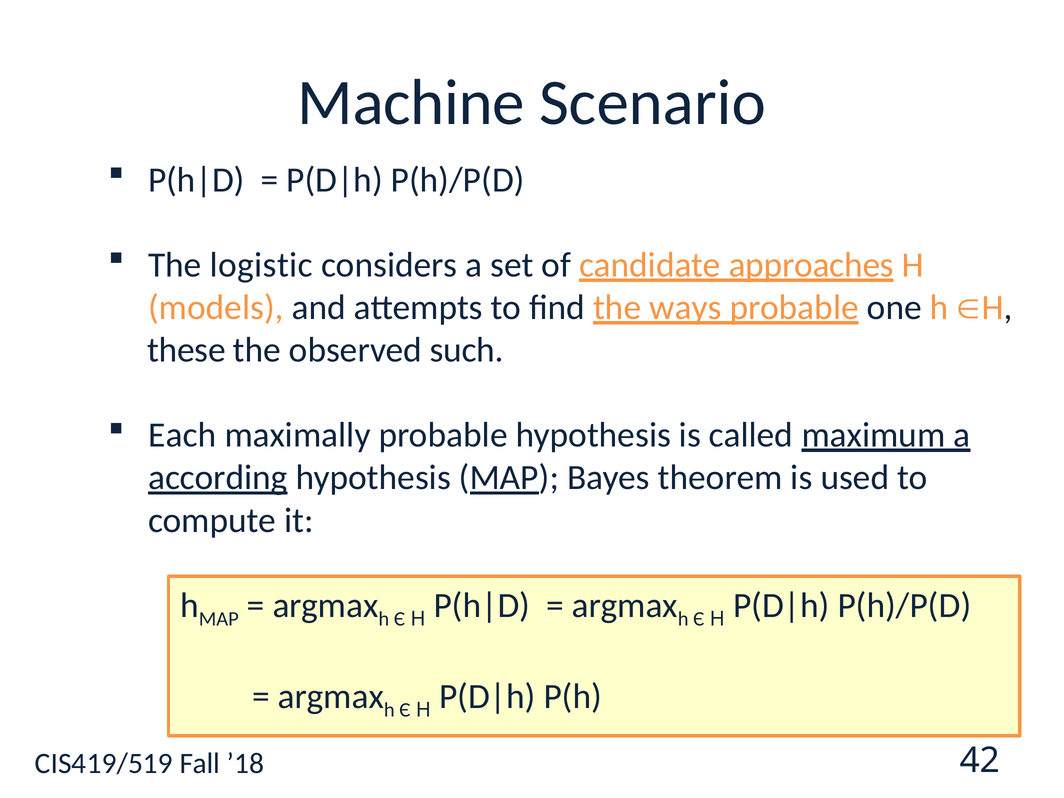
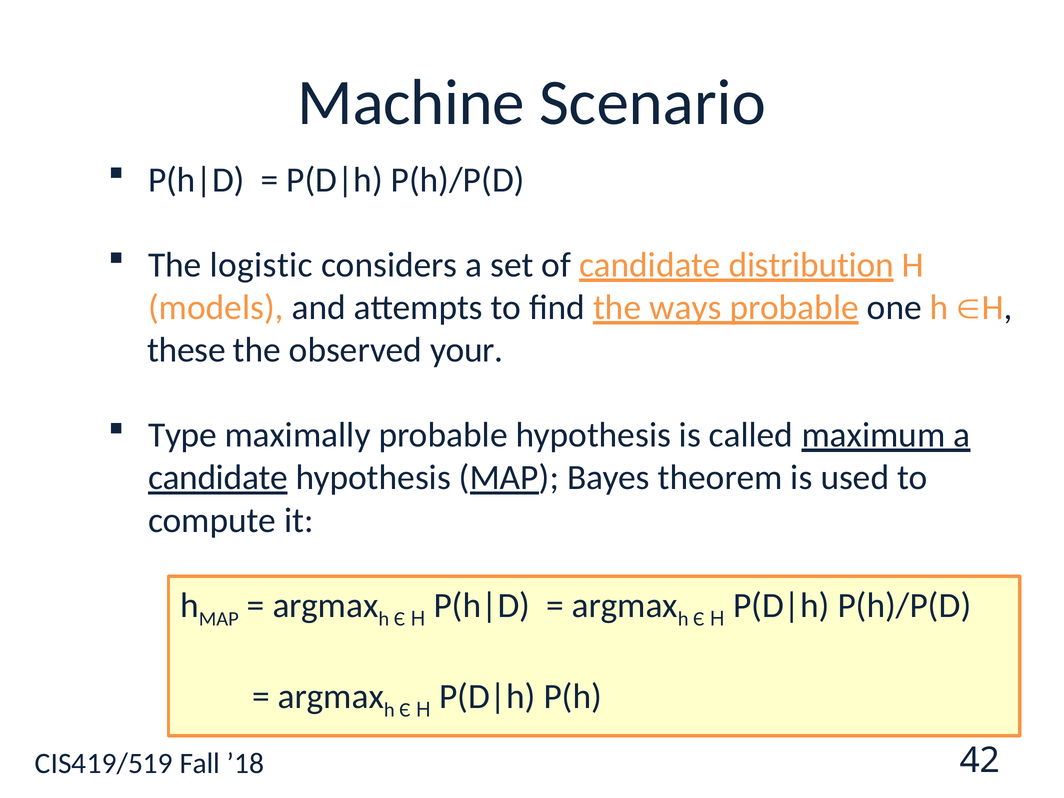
approaches: approaches -> distribution
such: such -> your
Each: Each -> Type
according at (218, 478): according -> candidate
